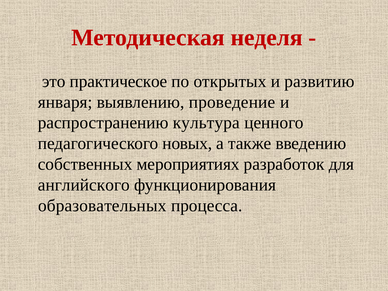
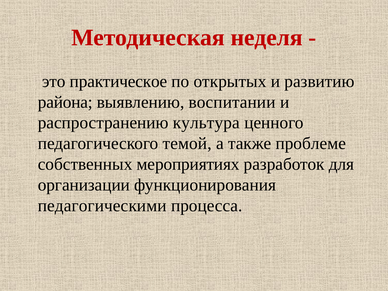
января: января -> района
проведение: проведение -> воспитании
новых: новых -> темой
введению: введению -> проблеме
английского: английского -> организации
образовательных: образовательных -> педагогическими
